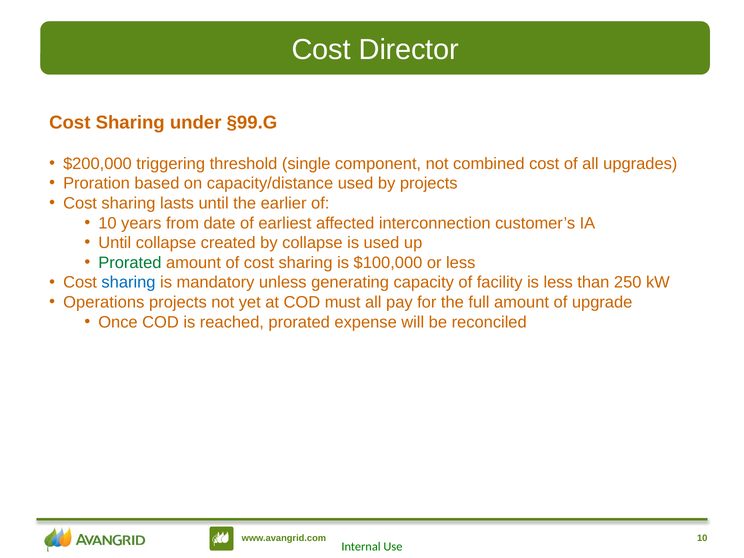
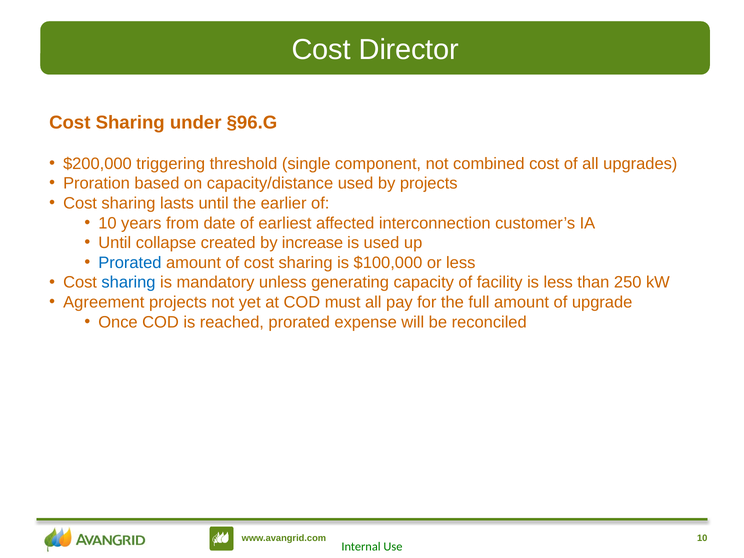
§99.G: §99.G -> §96.G
by collapse: collapse -> increase
Prorated at (130, 263) colour: green -> blue
Operations: Operations -> Agreement
